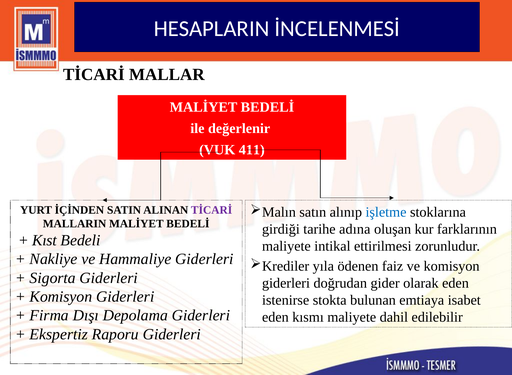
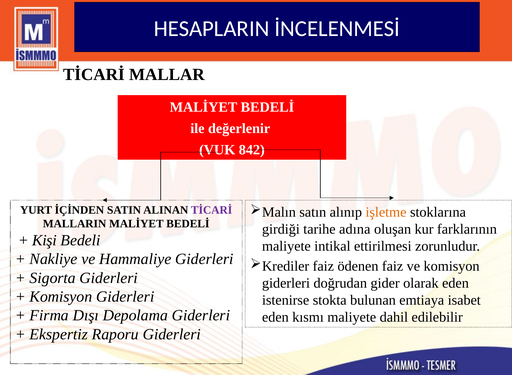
411: 411 -> 842
işletme colour: blue -> orange
Kıst: Kıst -> Kişi
yıla at (323, 266): yıla -> faiz
